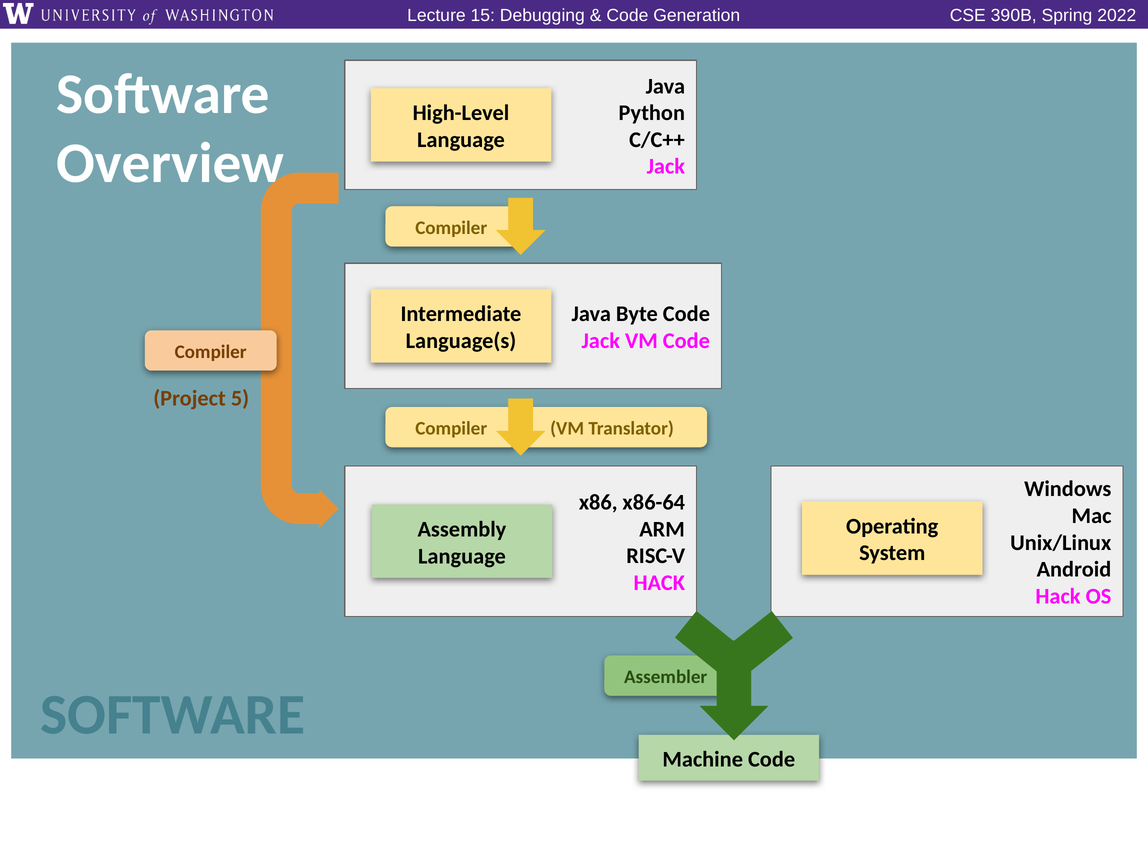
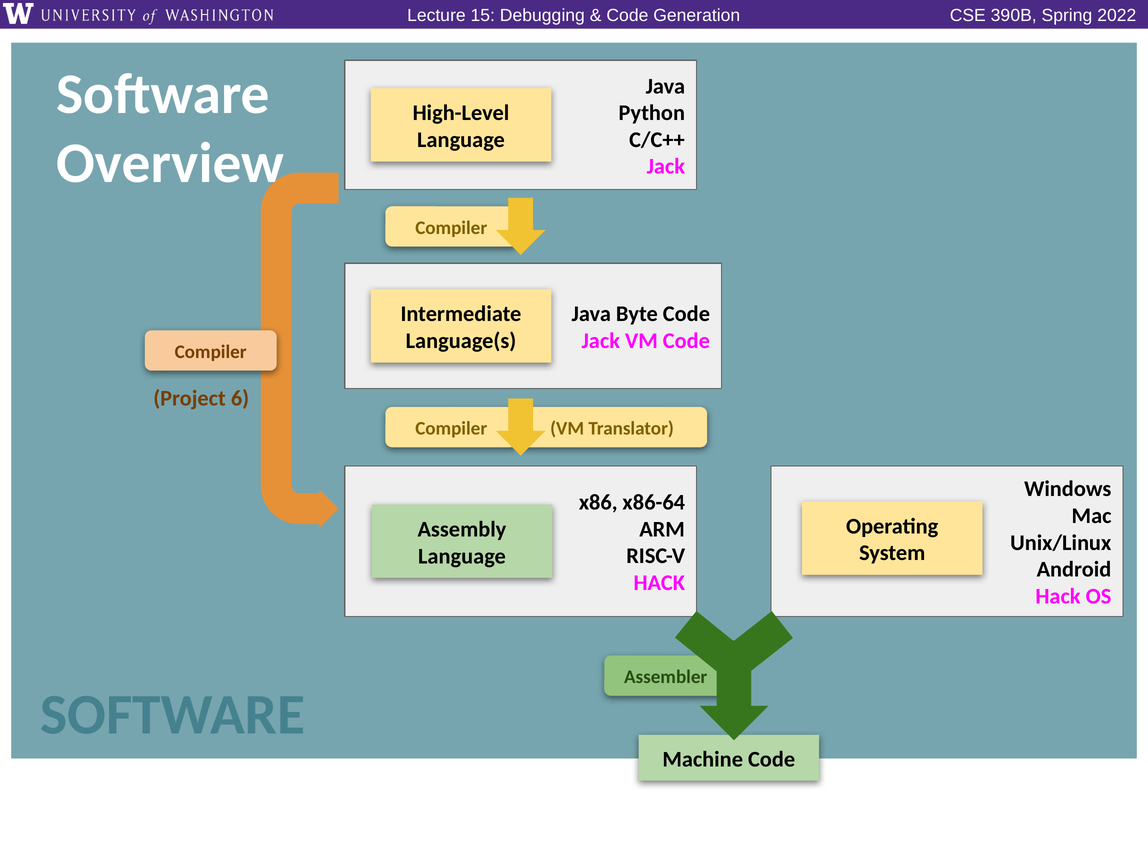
5: 5 -> 6
